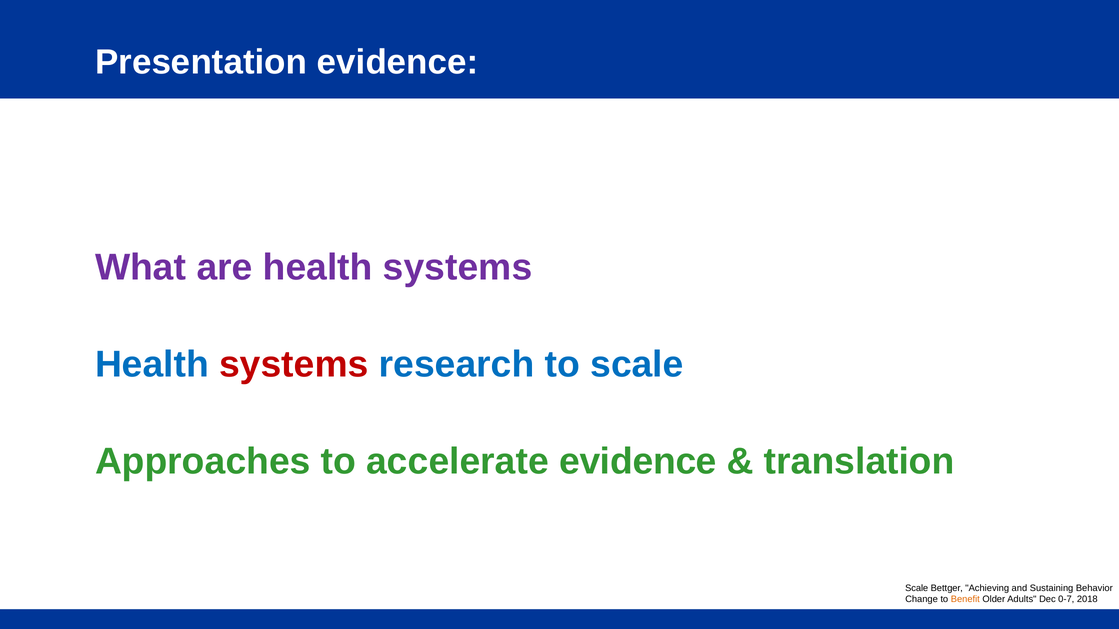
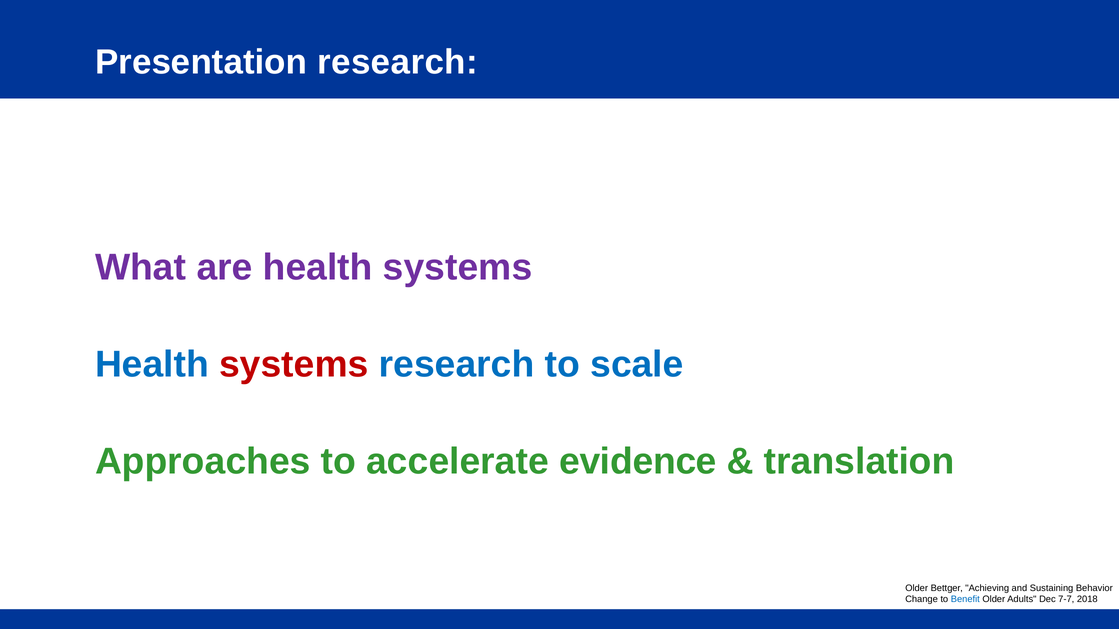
Presentation evidence: evidence -> research
Scale at (917, 588): Scale -> Older
Benefit colour: orange -> blue
0-7: 0-7 -> 7-7
